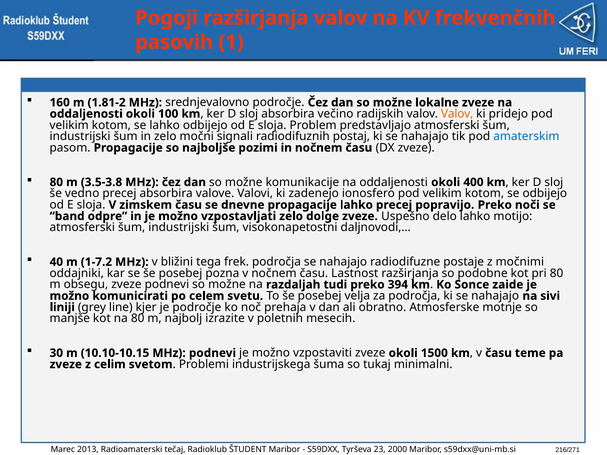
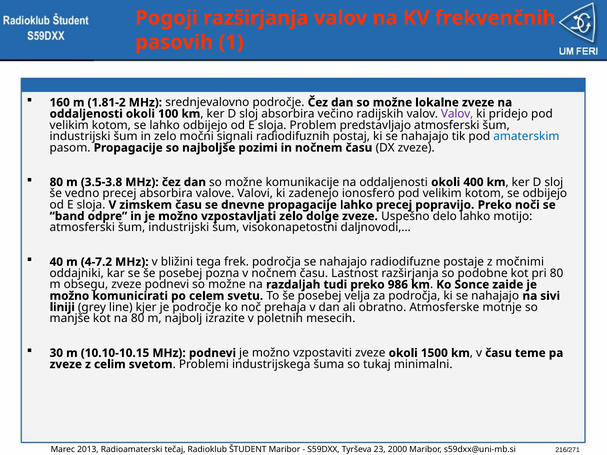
Valov at (457, 114) colour: orange -> purple
1-7.2: 1-7.2 -> 4-7.2
394: 394 -> 986
